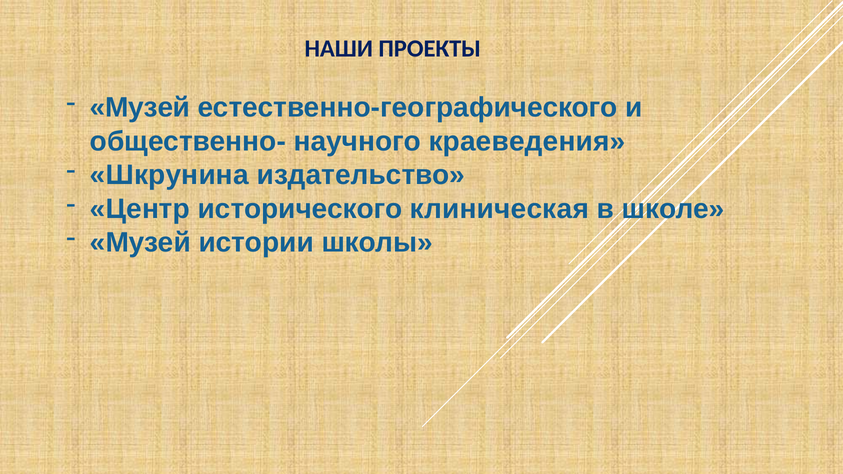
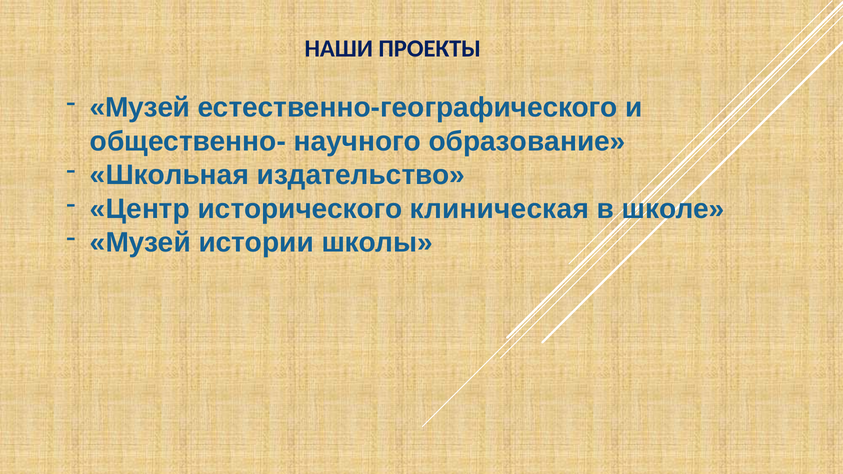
краеведения: краеведения -> образование
Шкрунина: Шкрунина -> Школьная
